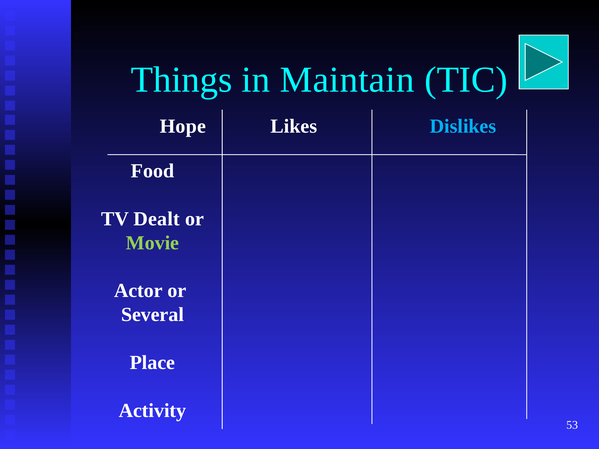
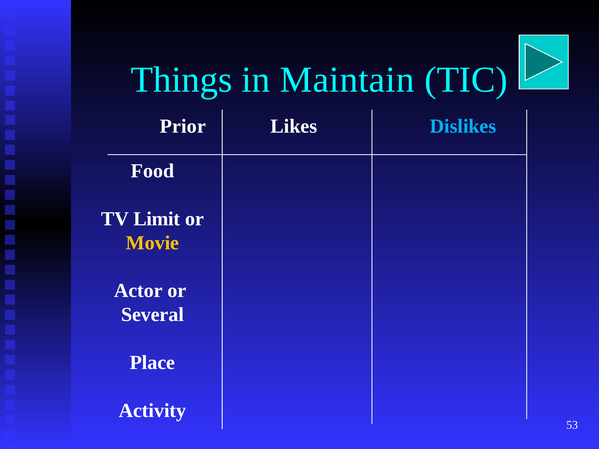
Hope: Hope -> Prior
Dealt: Dealt -> Limit
Movie colour: light green -> yellow
